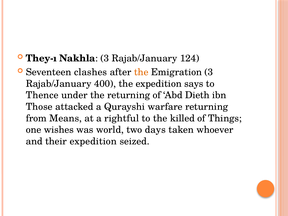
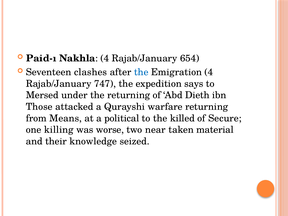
They-ı: They-ı -> Paid-ı
Nakhla 3: 3 -> 4
124: 124 -> 654
the at (141, 72) colour: orange -> blue
Emigration 3: 3 -> 4
400: 400 -> 747
Thence: Thence -> Mersed
rightful: rightful -> political
Things: Things -> Secure
wishes: wishes -> killing
world: world -> worse
days: days -> near
whoever: whoever -> material
their expedition: expedition -> knowledge
